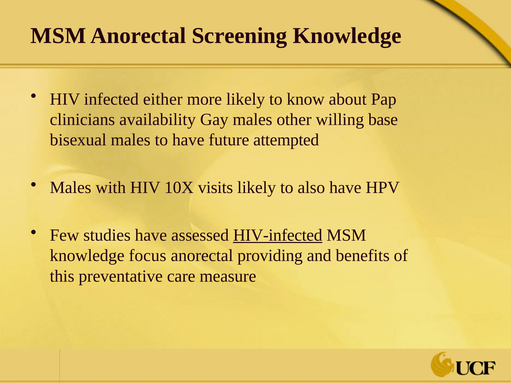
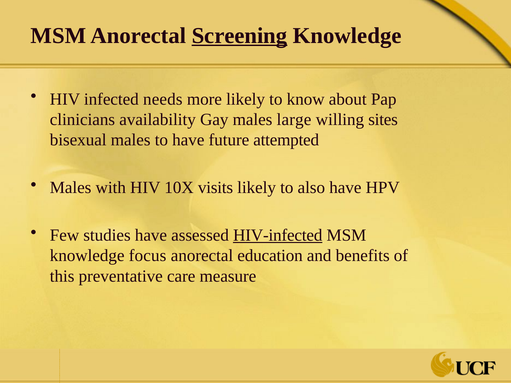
Screening underline: none -> present
either: either -> needs
other: other -> large
base: base -> sites
providing: providing -> education
